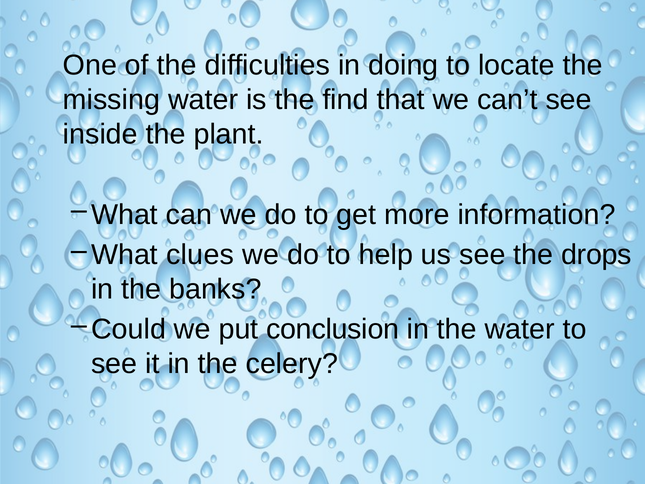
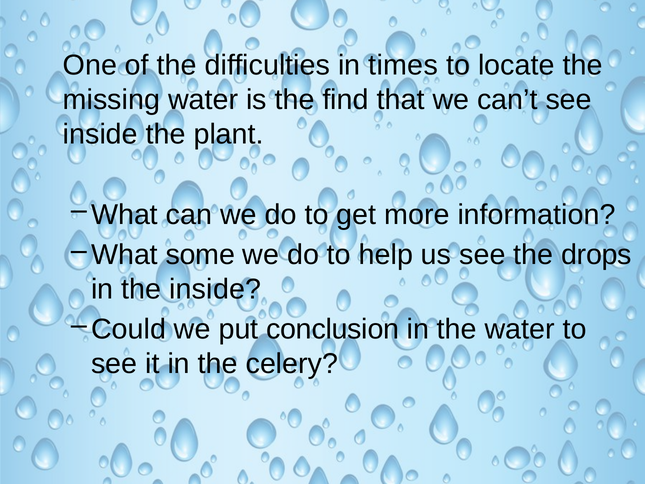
doing: doing -> times
clues: clues -> some
the banks: banks -> inside
